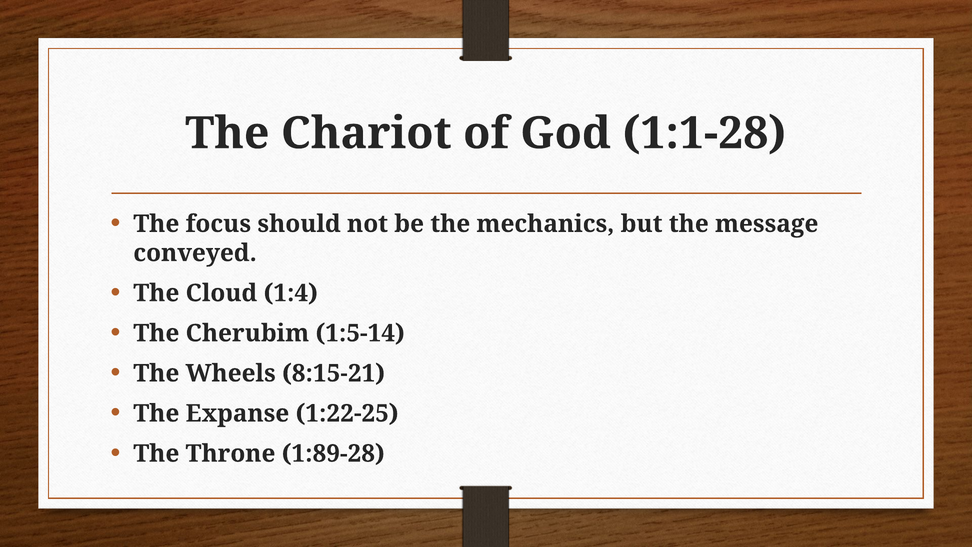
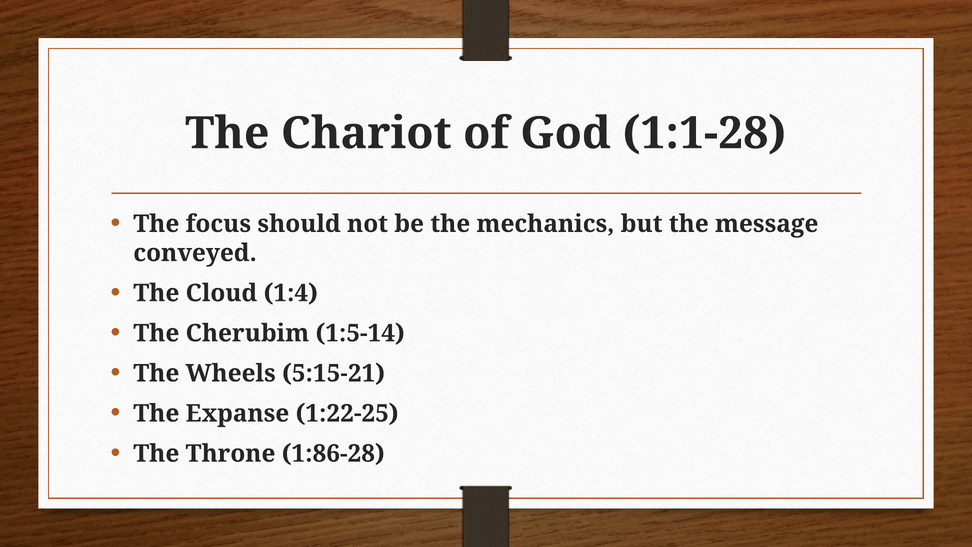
8:15-21: 8:15-21 -> 5:15-21
1:89-28: 1:89-28 -> 1:86-28
